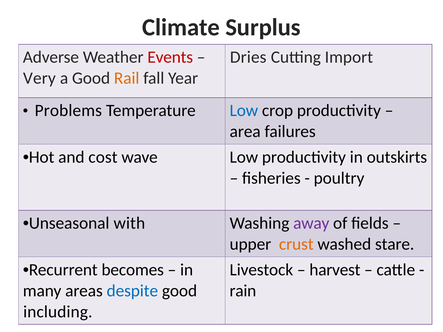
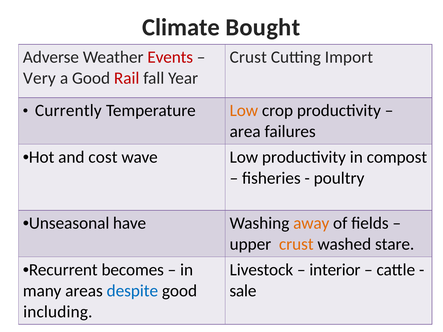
Surplus: Surplus -> Bought
Dries at (248, 57): Dries -> Crust
Rail colour: orange -> red
Problems: Problems -> Currently
Low at (244, 111) colour: blue -> orange
outskirts: outskirts -> compost
with: with -> have
away colour: purple -> orange
harvest: harvest -> interior
rain: rain -> sale
